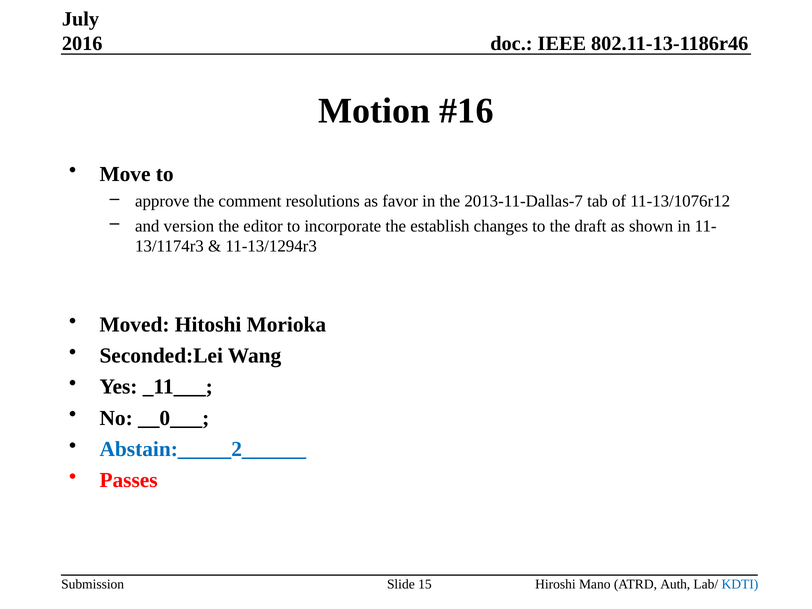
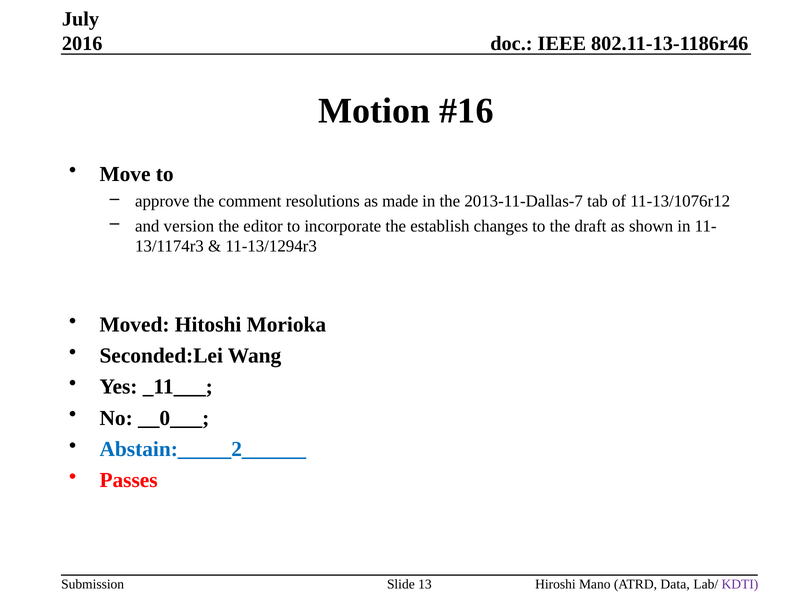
favor: favor -> made
15: 15 -> 13
Auth: Auth -> Data
KDTI colour: blue -> purple
